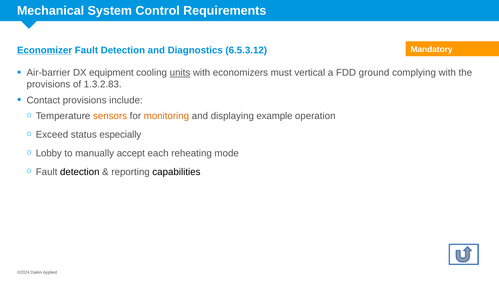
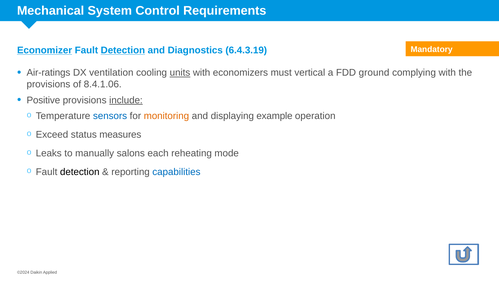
Detection at (123, 50) underline: none -> present
6.5.3.12: 6.5.3.12 -> 6.4.3.19
Air-barrier: Air-barrier -> Air-ratings
equipment: equipment -> ventilation
1.3.2.83: 1.3.2.83 -> 8.4.1.06
Contact: Contact -> Positive
include underline: none -> present
sensors colour: orange -> blue
especially: especially -> measures
Lobby: Lobby -> Leaks
accept: accept -> salons
capabilities colour: black -> blue
